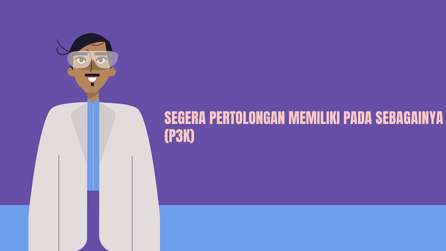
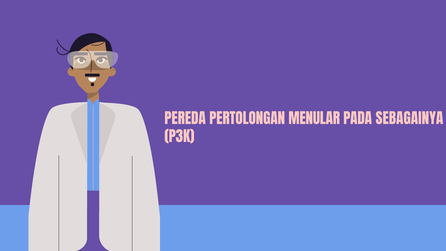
SEGERA: SEGERA -> PEREDA
MEMILIKI: MEMILIKI -> MENULAR
